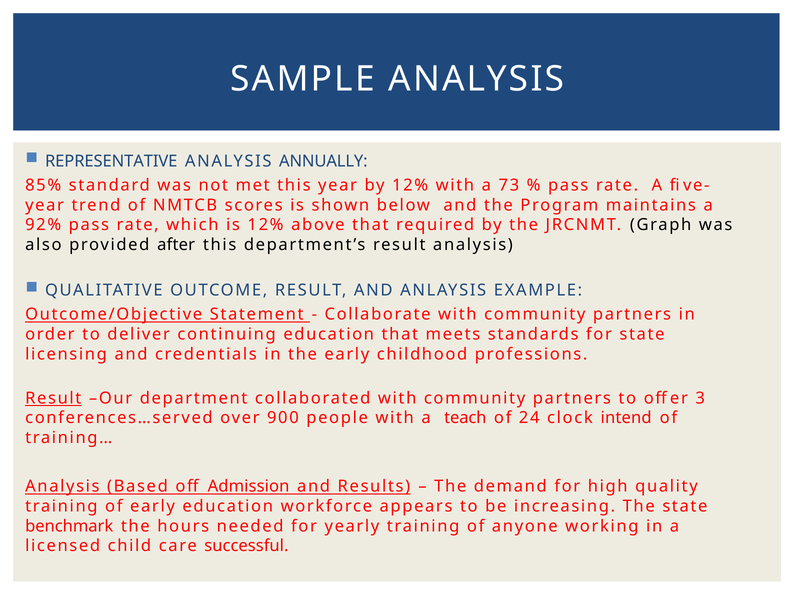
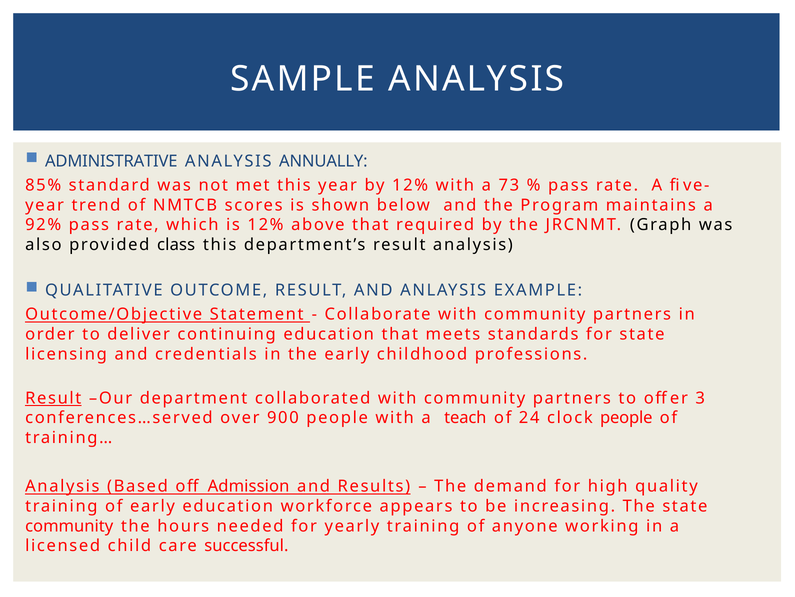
REPRESENTATIVE: REPRESENTATIVE -> ADMINISTRATIVE
after: after -> class
clock intend: intend -> people
benchmark at (69, 525): benchmark -> community
